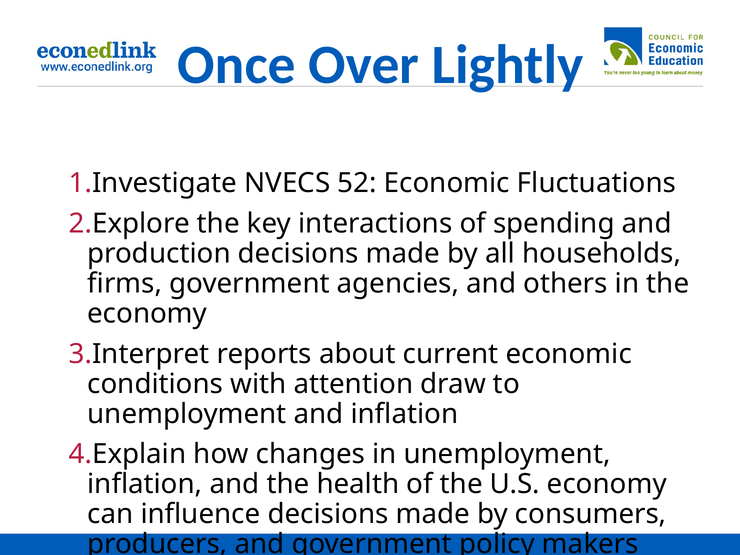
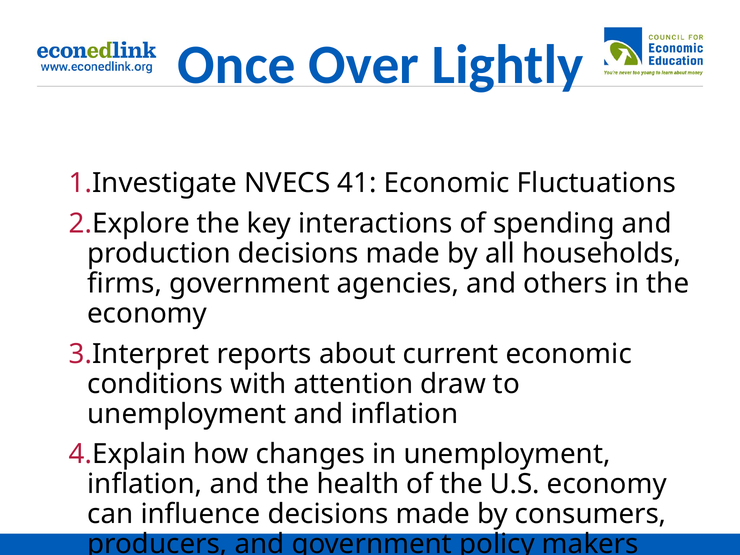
52: 52 -> 41
